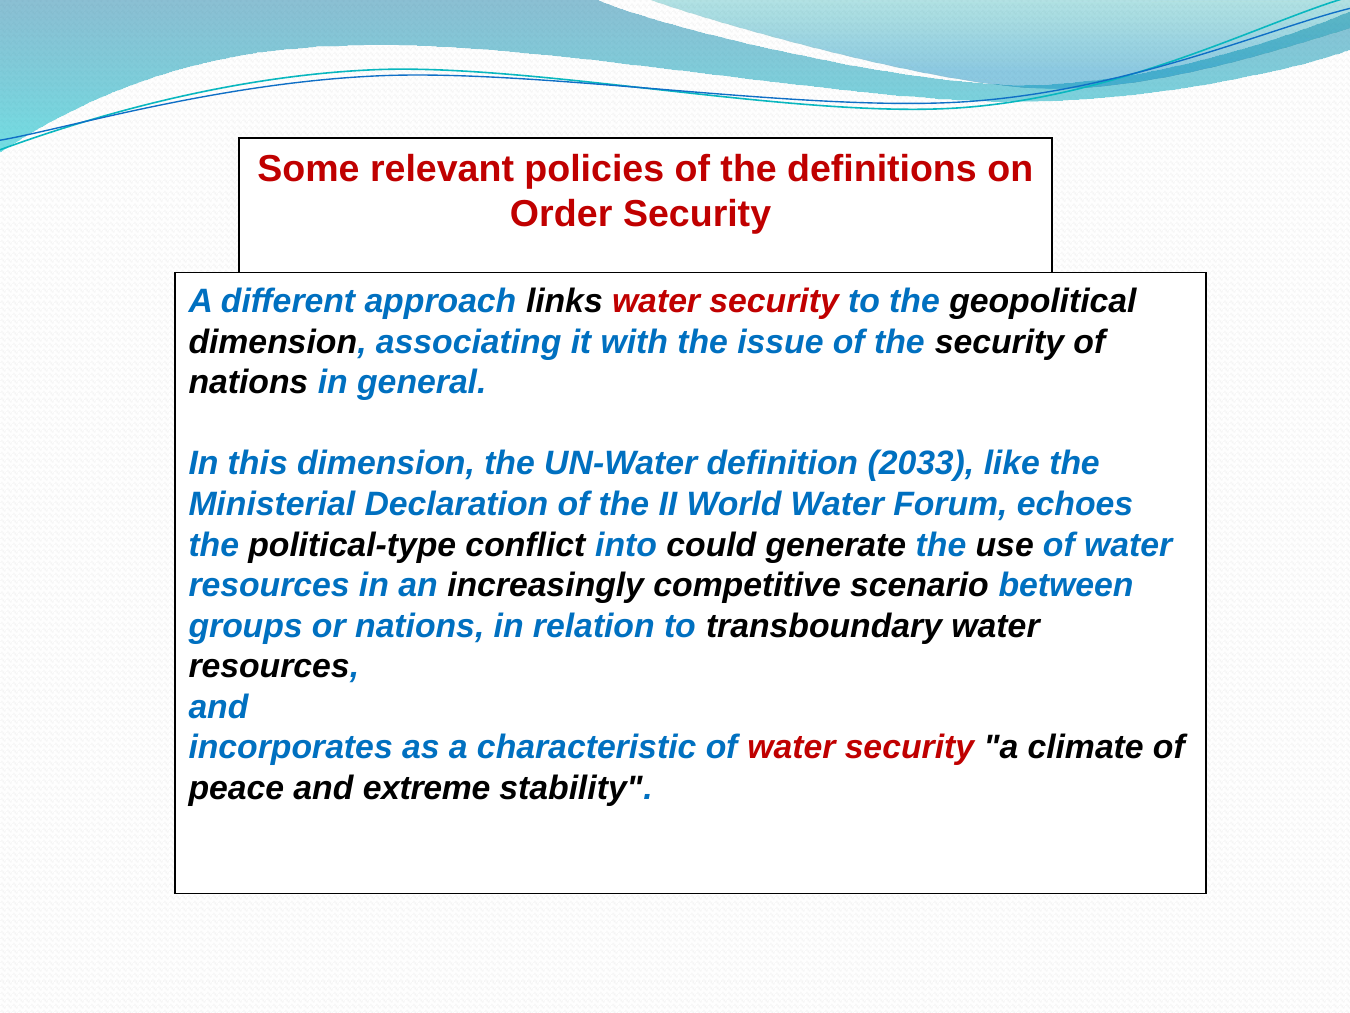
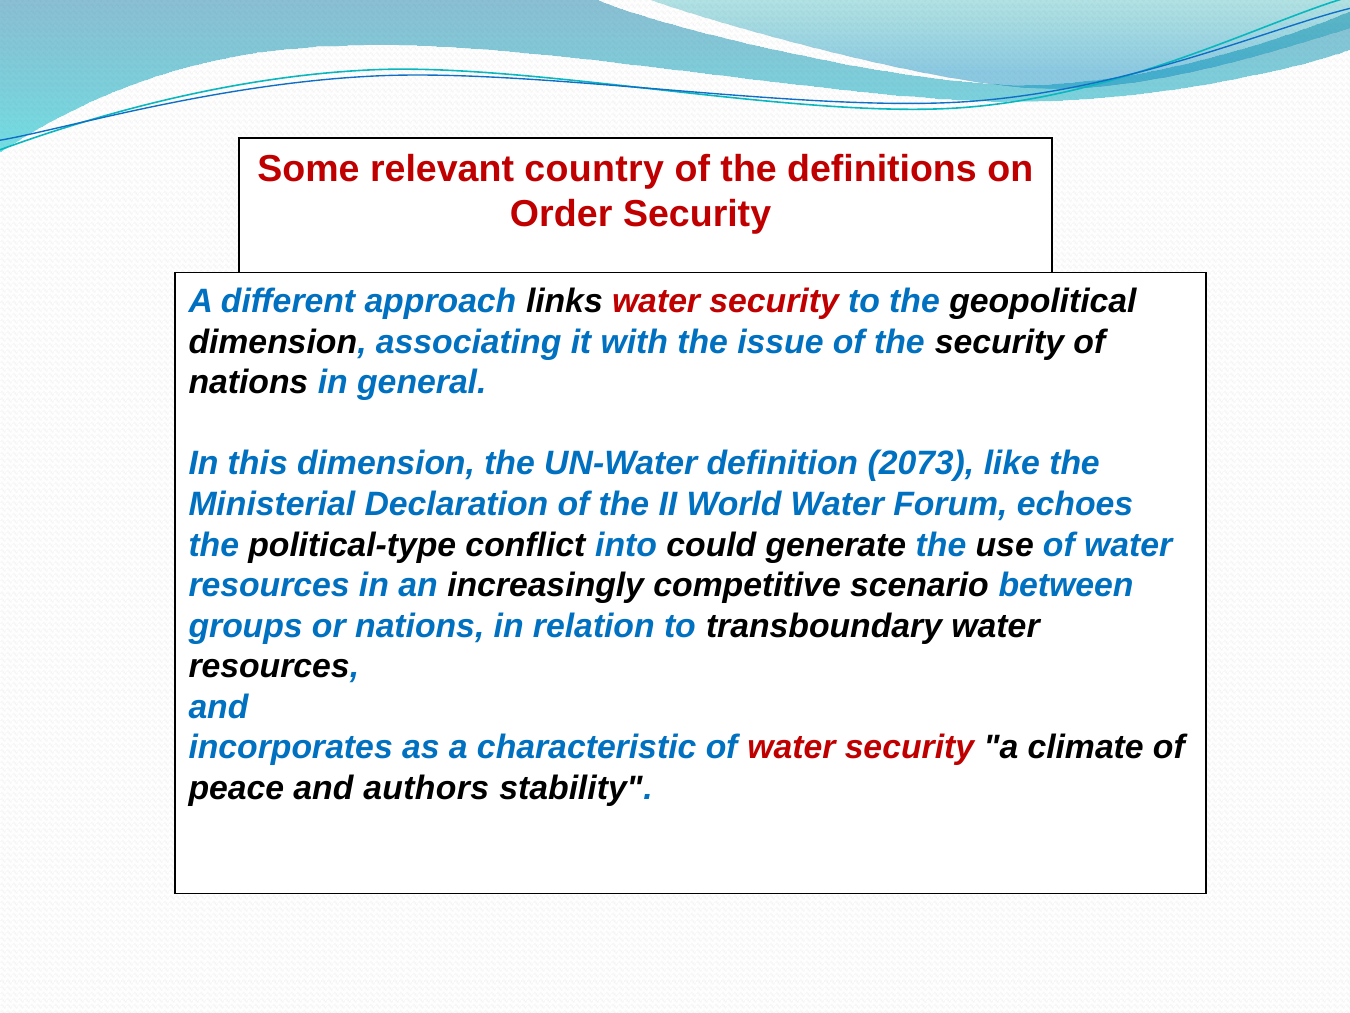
policies: policies -> country
2033: 2033 -> 2073
extreme: extreme -> authors
